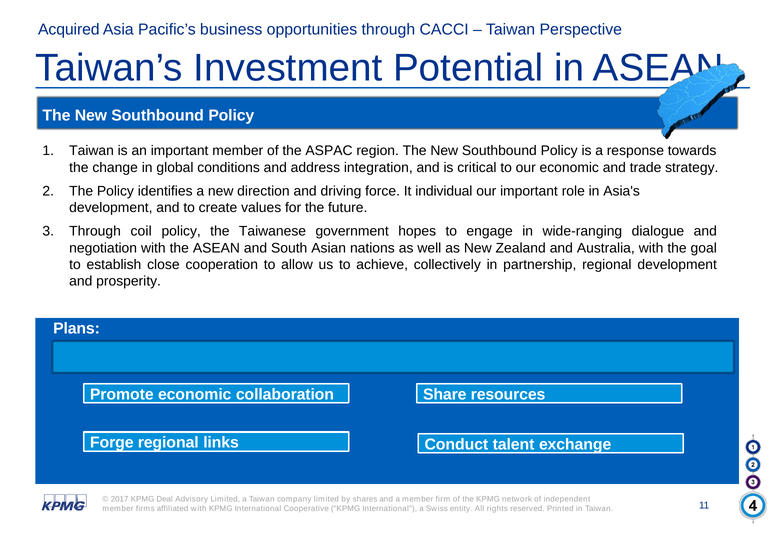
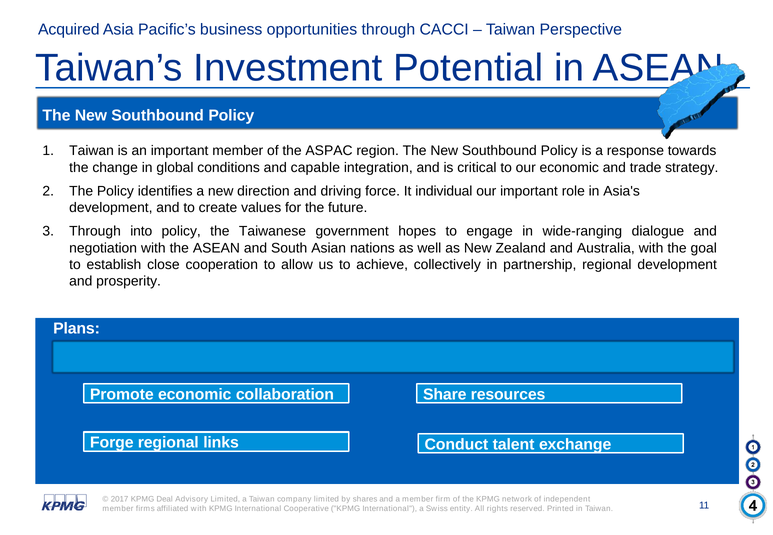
address: address -> capable
coil: coil -> into
